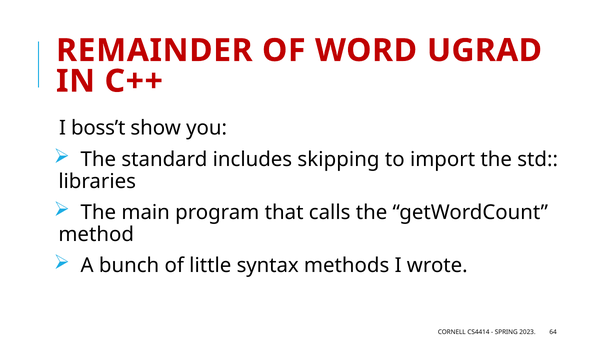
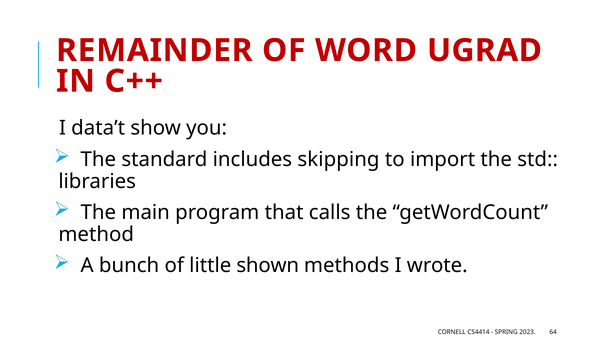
boss’t: boss’t -> data’t
syntax: syntax -> shown
